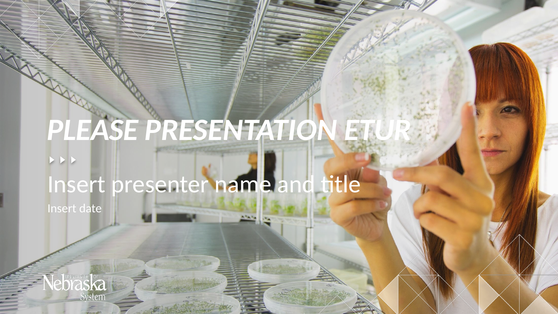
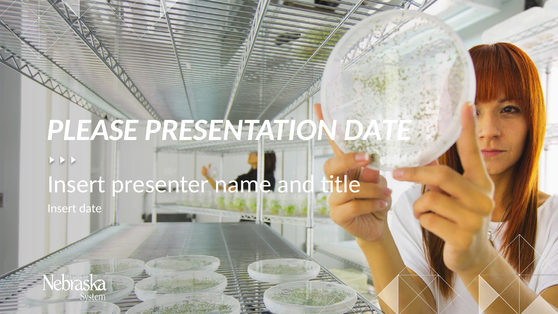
PRESENTATION ETUR: ETUR -> DATE
